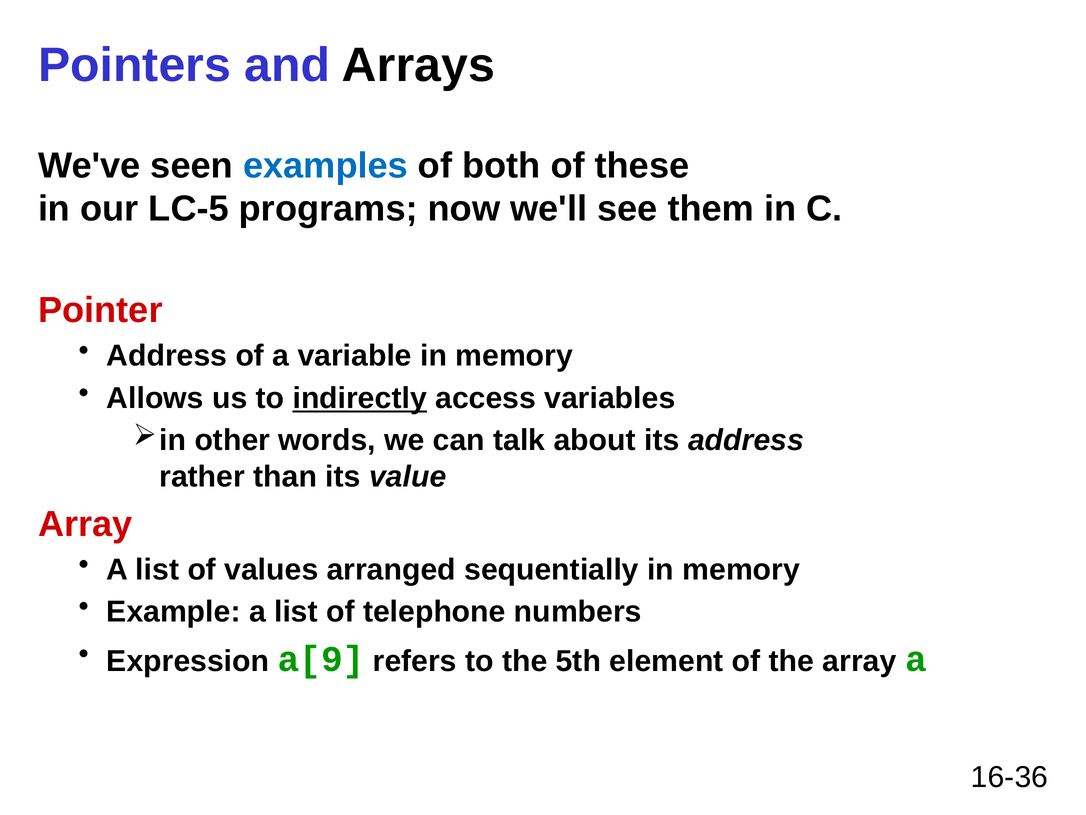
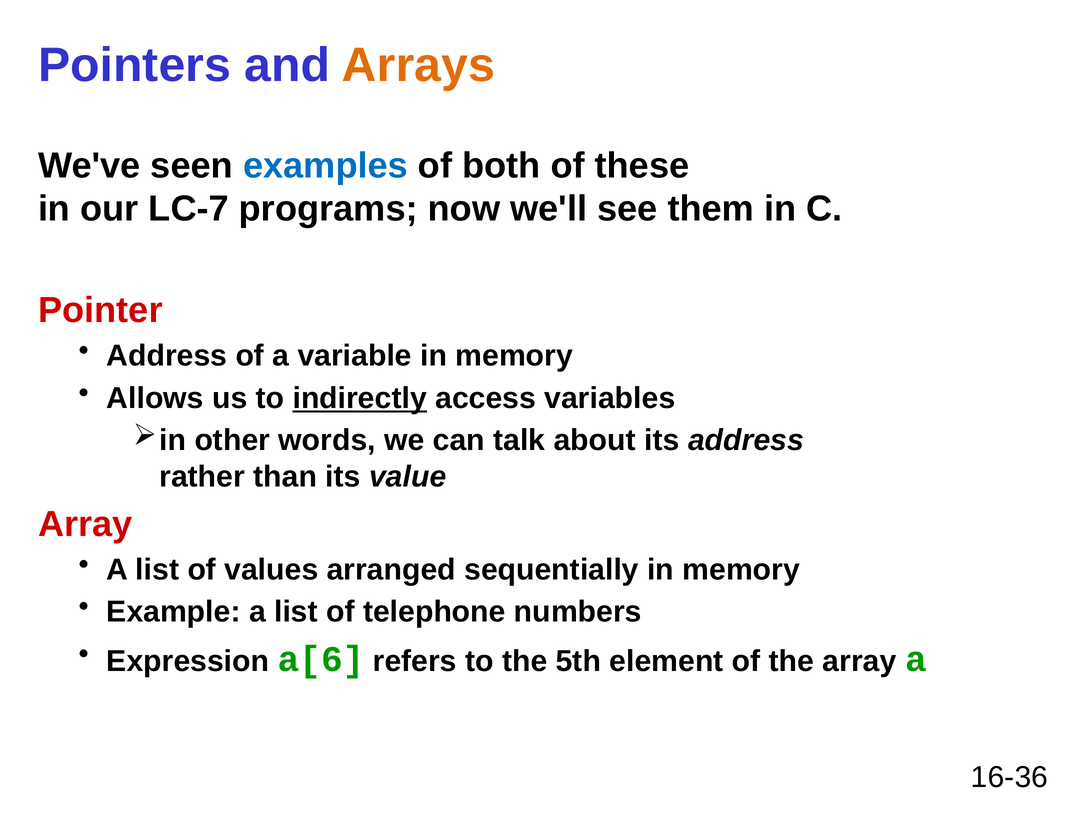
Arrays colour: black -> orange
LC-5: LC-5 -> LC-7
a[9: a[9 -> a[6
